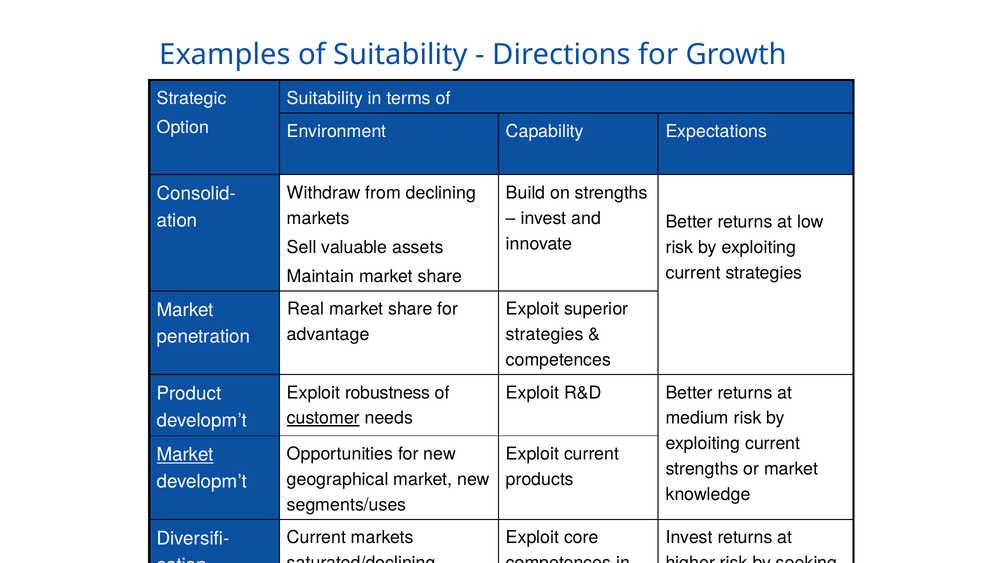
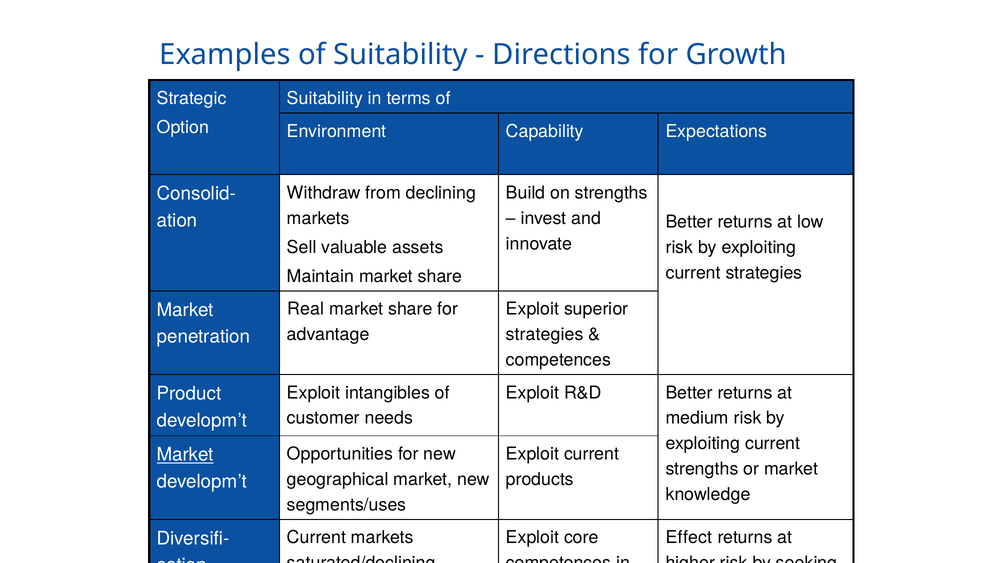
robustness: robustness -> intangibles
customer underline: present -> none
Invest at (689, 538): Invest -> Effect
